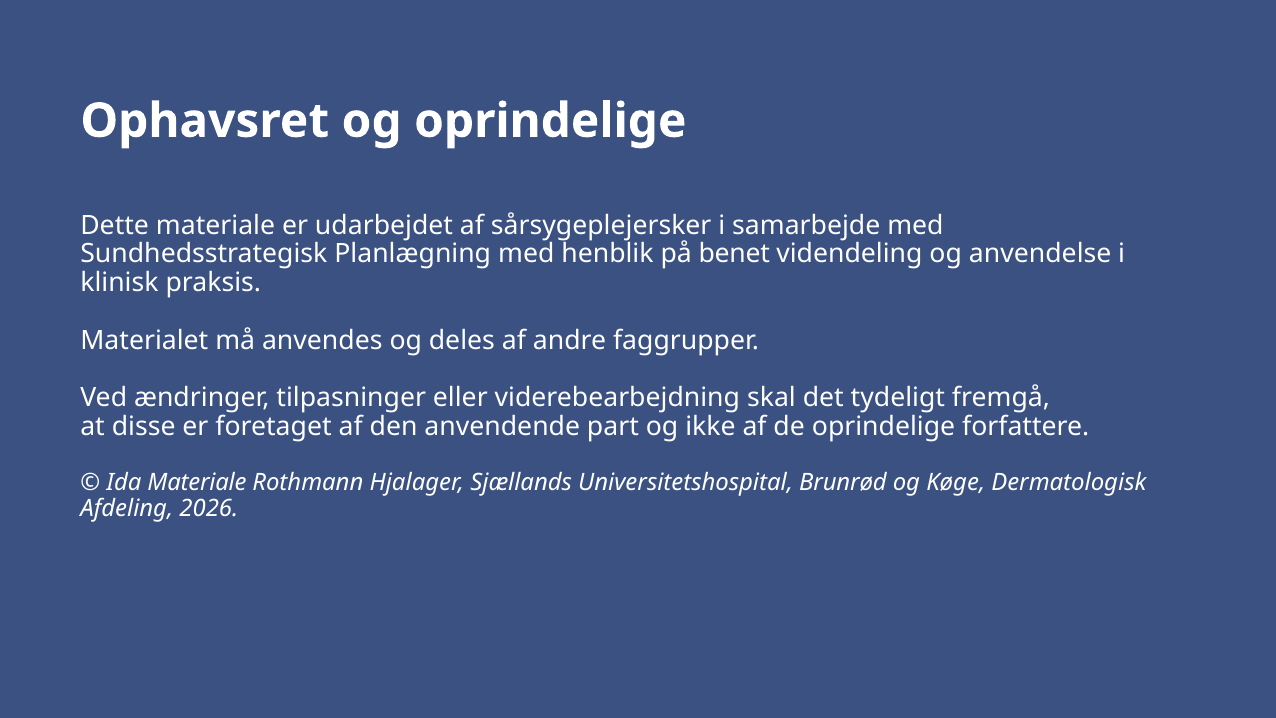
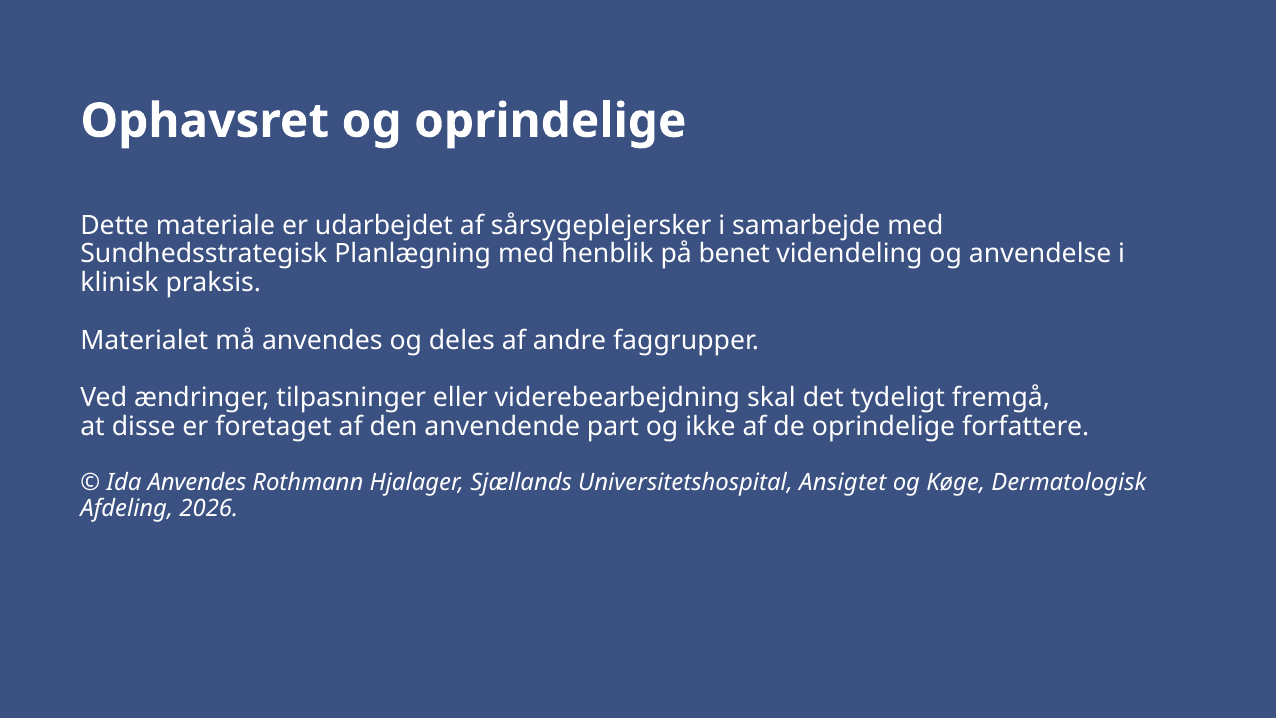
Ida Materiale: Materiale -> Anvendes
Brunrød: Brunrød -> Ansigtet
